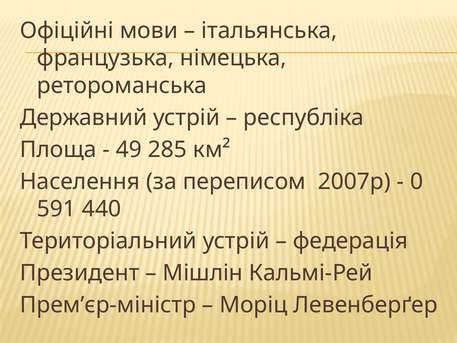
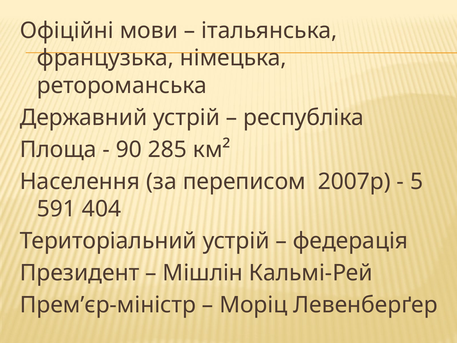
49: 49 -> 90
0: 0 -> 5
440: 440 -> 404
